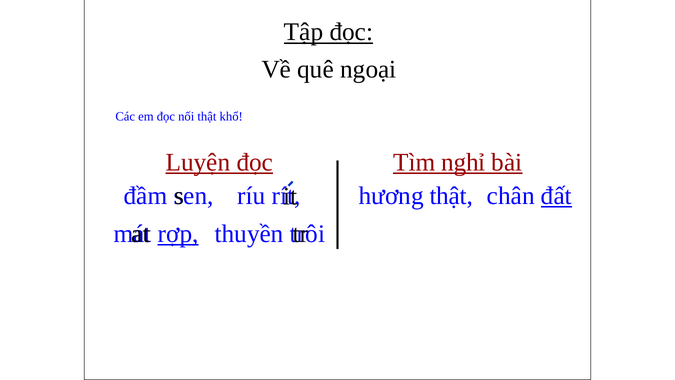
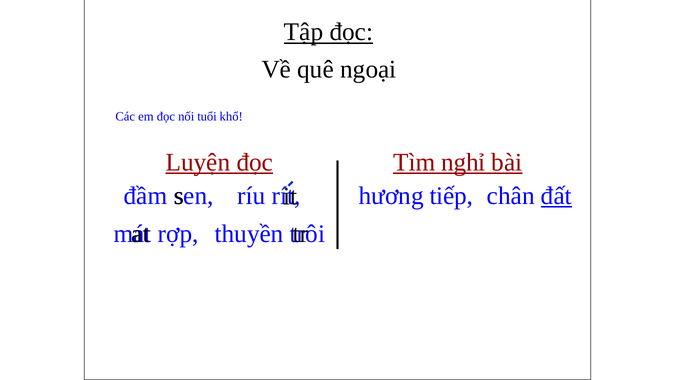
nối thật: thật -> tuổi
hương thật: thật -> tiếp
rợp underline: present -> none
